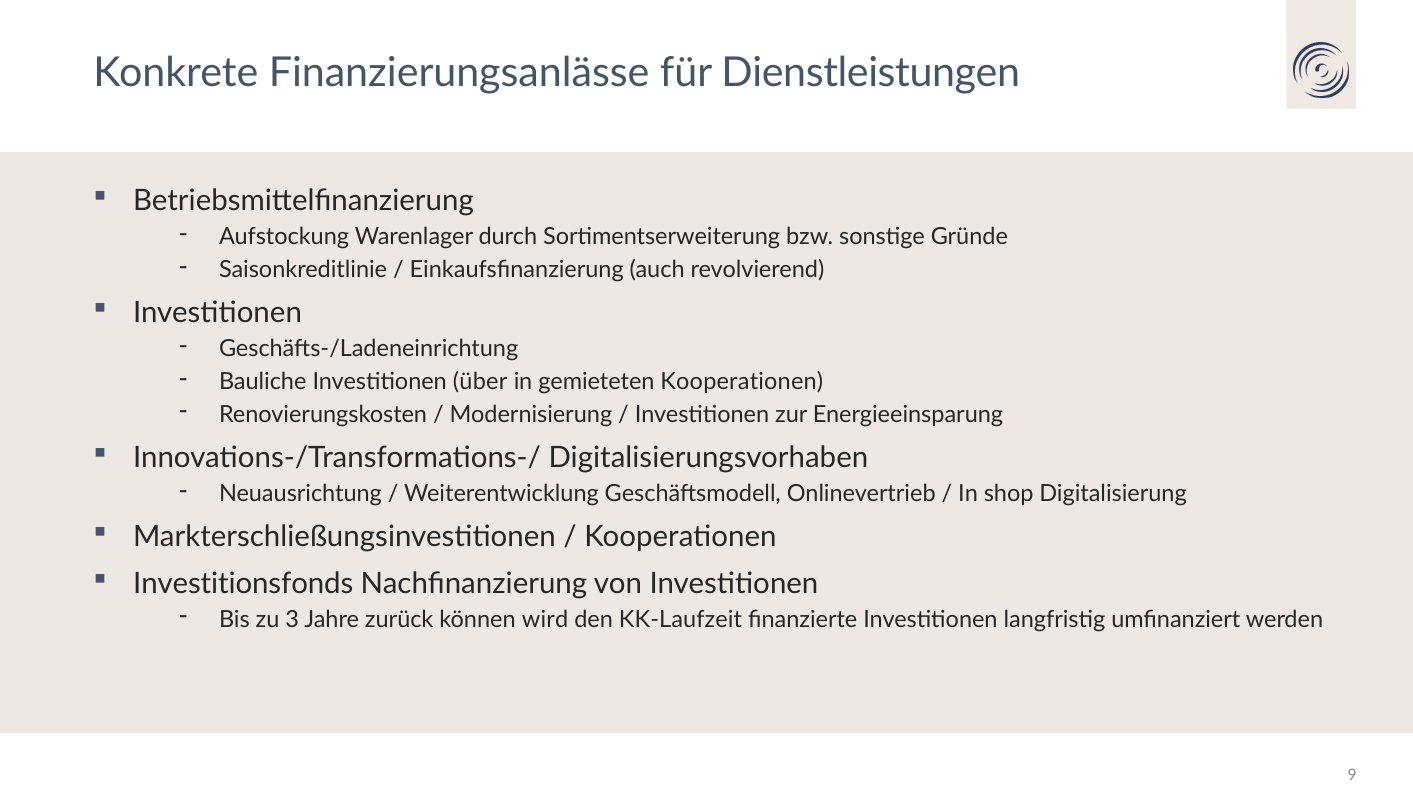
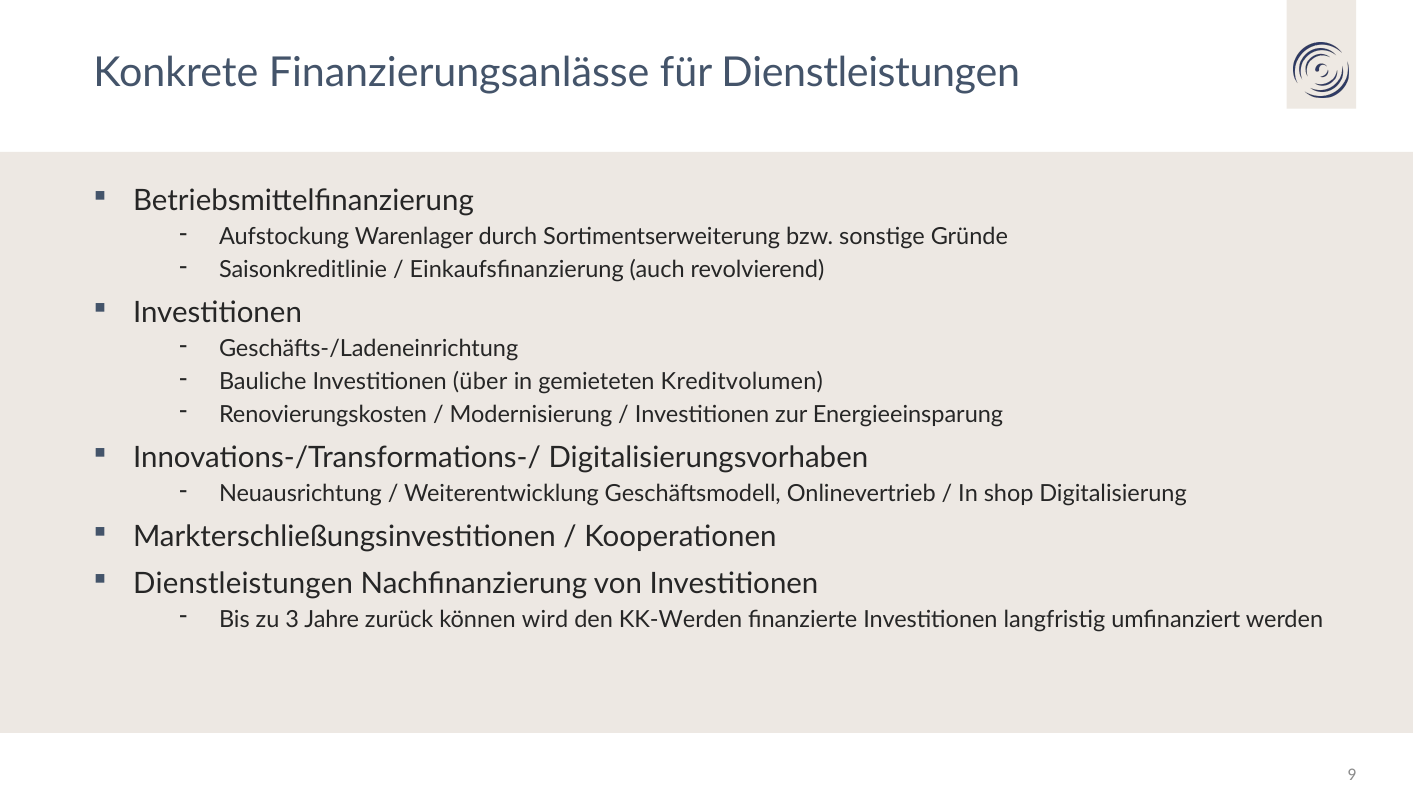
gemieteten Kooperationen: Kooperationen -> Kreditvolumen
Investitionsfonds at (243, 584): Investitionsfonds -> Dienstleistungen
KK-Laufzeit: KK-Laufzeit -> KK-Werden
